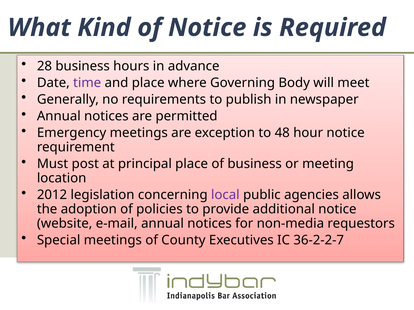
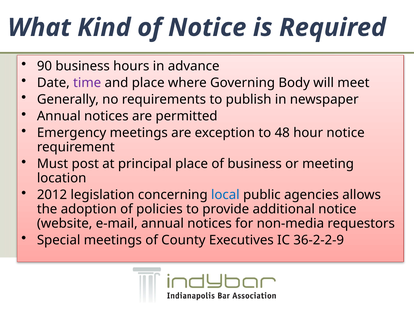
28: 28 -> 90
local colour: purple -> blue
36-2-2-7: 36-2-2-7 -> 36-2-2-9
